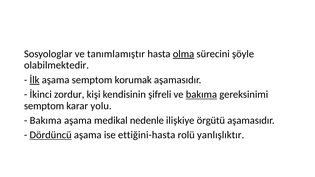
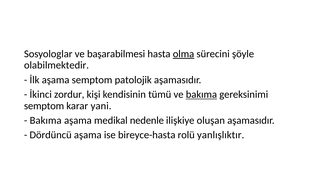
tanımlamıştır: tanımlamıştır -> başarabilmesi
İlk underline: present -> none
korumak: korumak -> patolojik
şifreli: şifreli -> tümü
yolu: yolu -> yani
örgütü: örgütü -> oluşan
Dördüncü underline: present -> none
ettiğini-hasta: ettiğini-hasta -> bireyce-hasta
